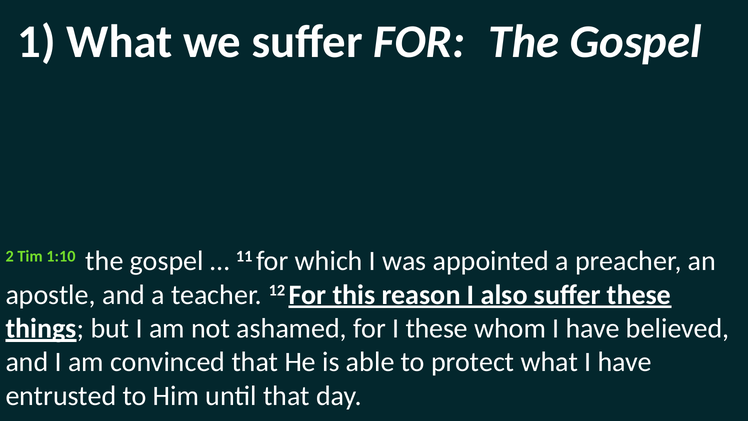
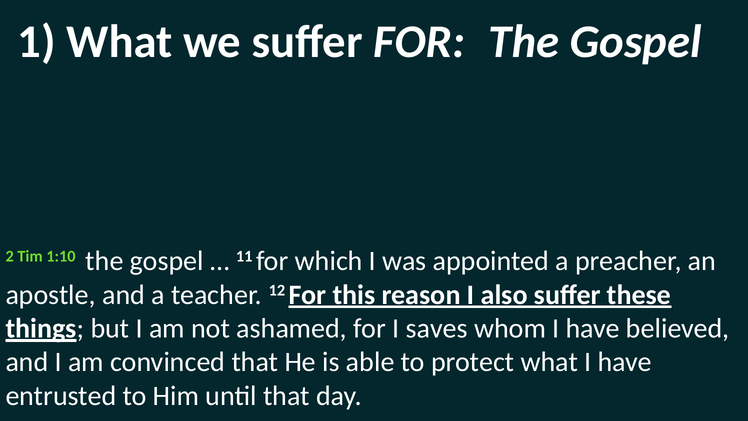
I these: these -> saves
